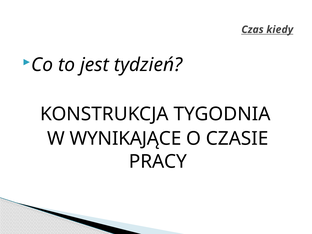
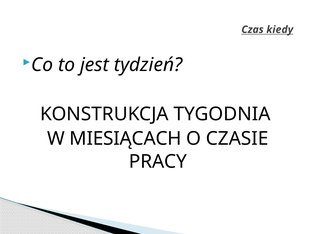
WYNIKAJĄCE: WYNIKAJĄCE -> MIESIĄCACH
